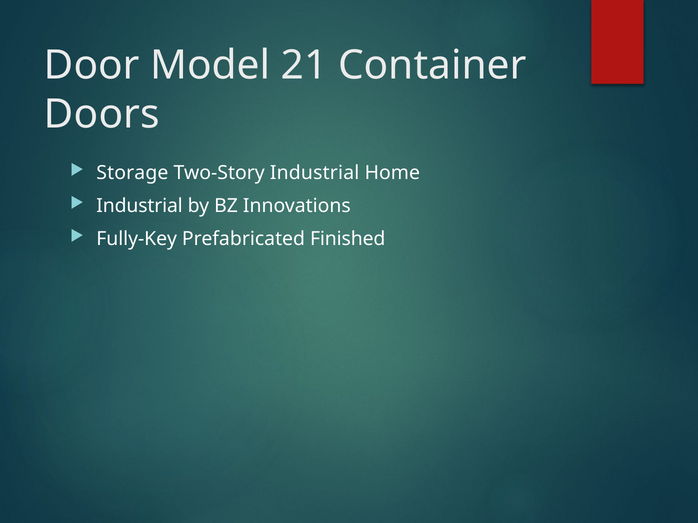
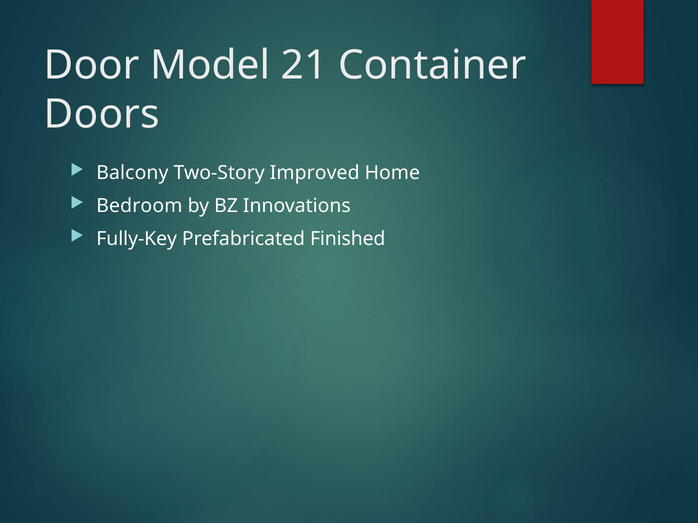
Storage: Storage -> Balcony
Two-Story Industrial: Industrial -> Improved
Industrial at (140, 206): Industrial -> Bedroom
